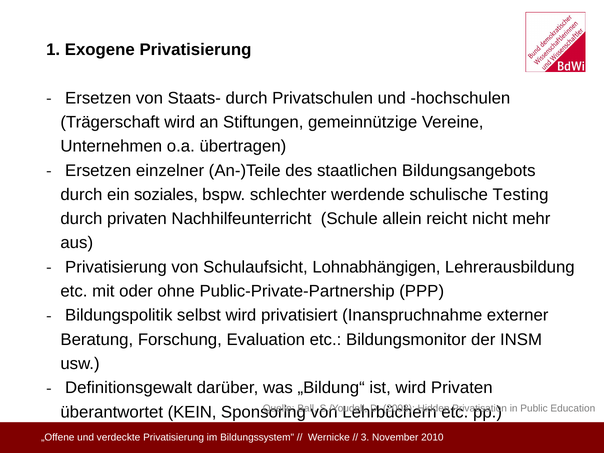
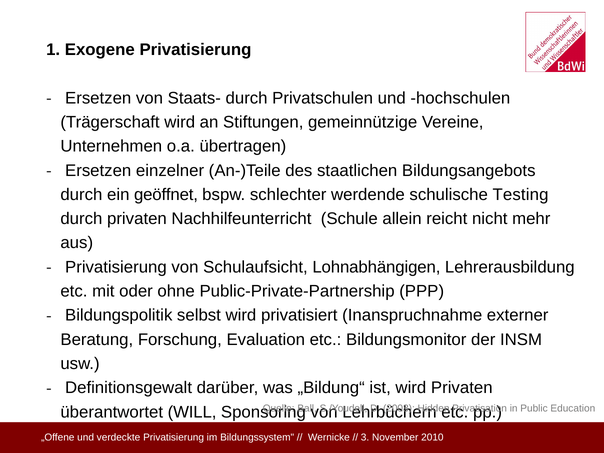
soziales: soziales -> geöffnet
KEIN: KEIN -> WILL
